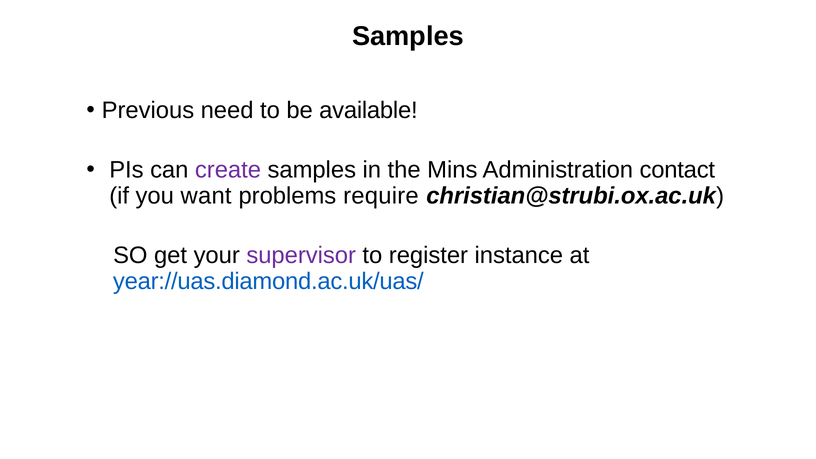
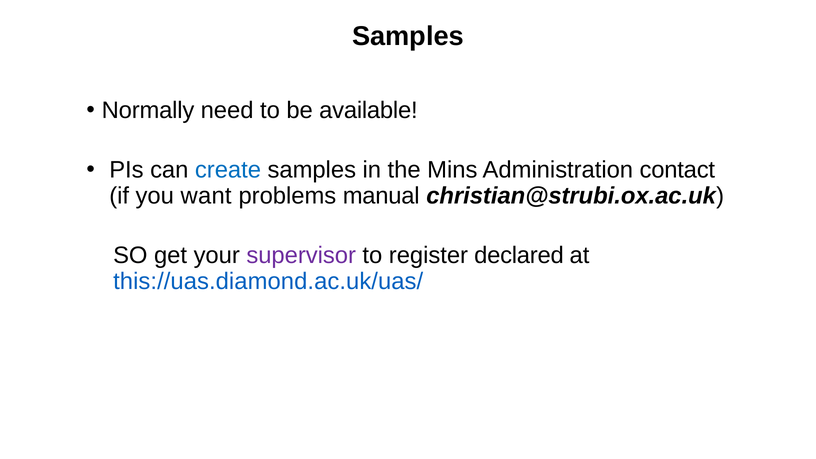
Previous: Previous -> Normally
create colour: purple -> blue
require: require -> manual
instance: instance -> declared
year://uas.diamond.ac.uk/uas/: year://uas.diamond.ac.uk/uas/ -> this://uas.diamond.ac.uk/uas/
